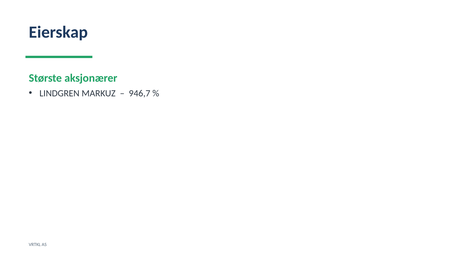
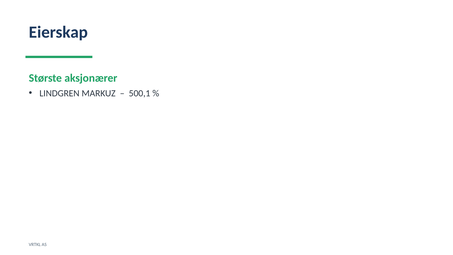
946,7: 946,7 -> 500,1
